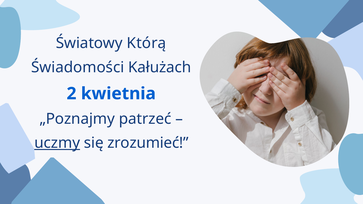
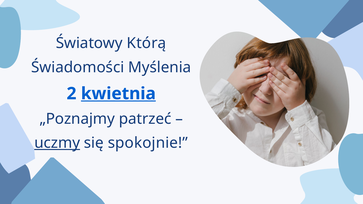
Kałużach: Kałużach -> Myślenia
kwietnia underline: none -> present
zrozumieć: zrozumieć -> spokojnie
